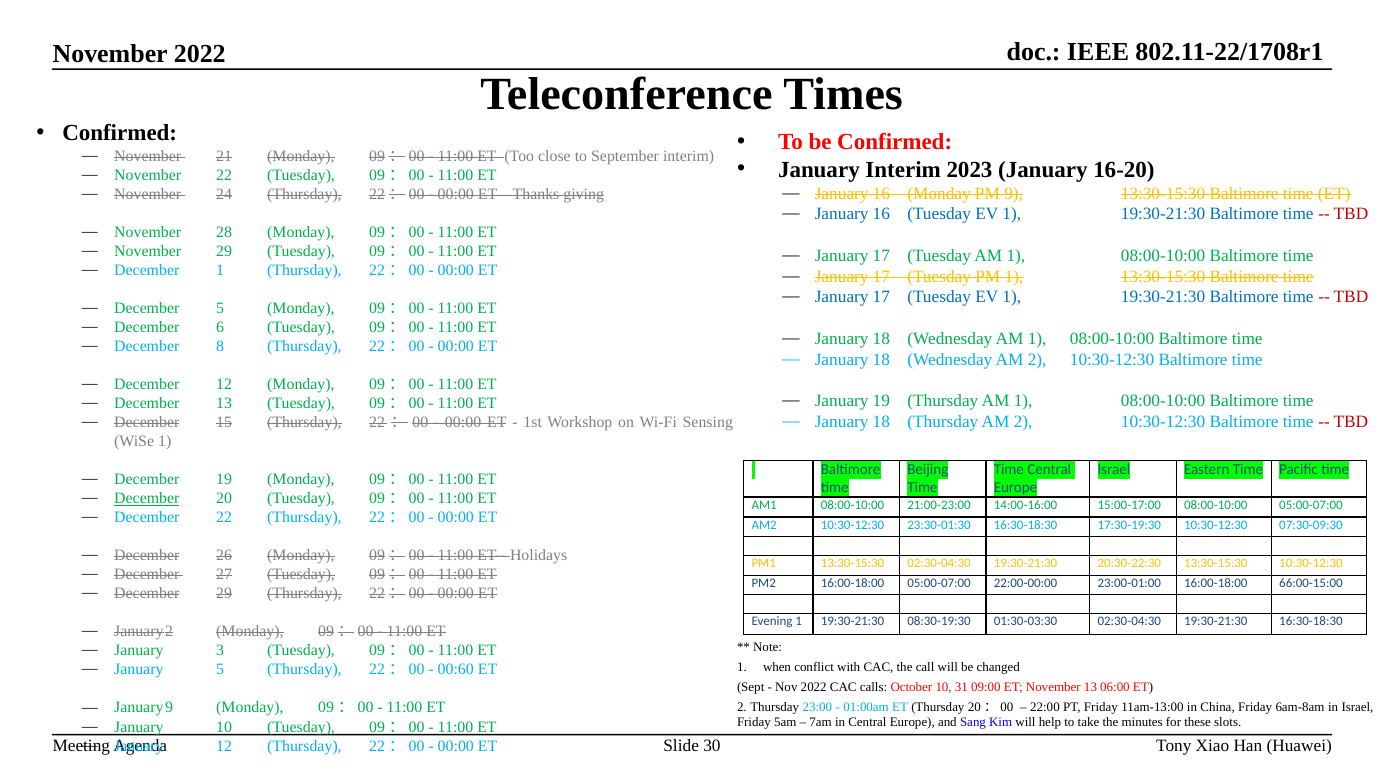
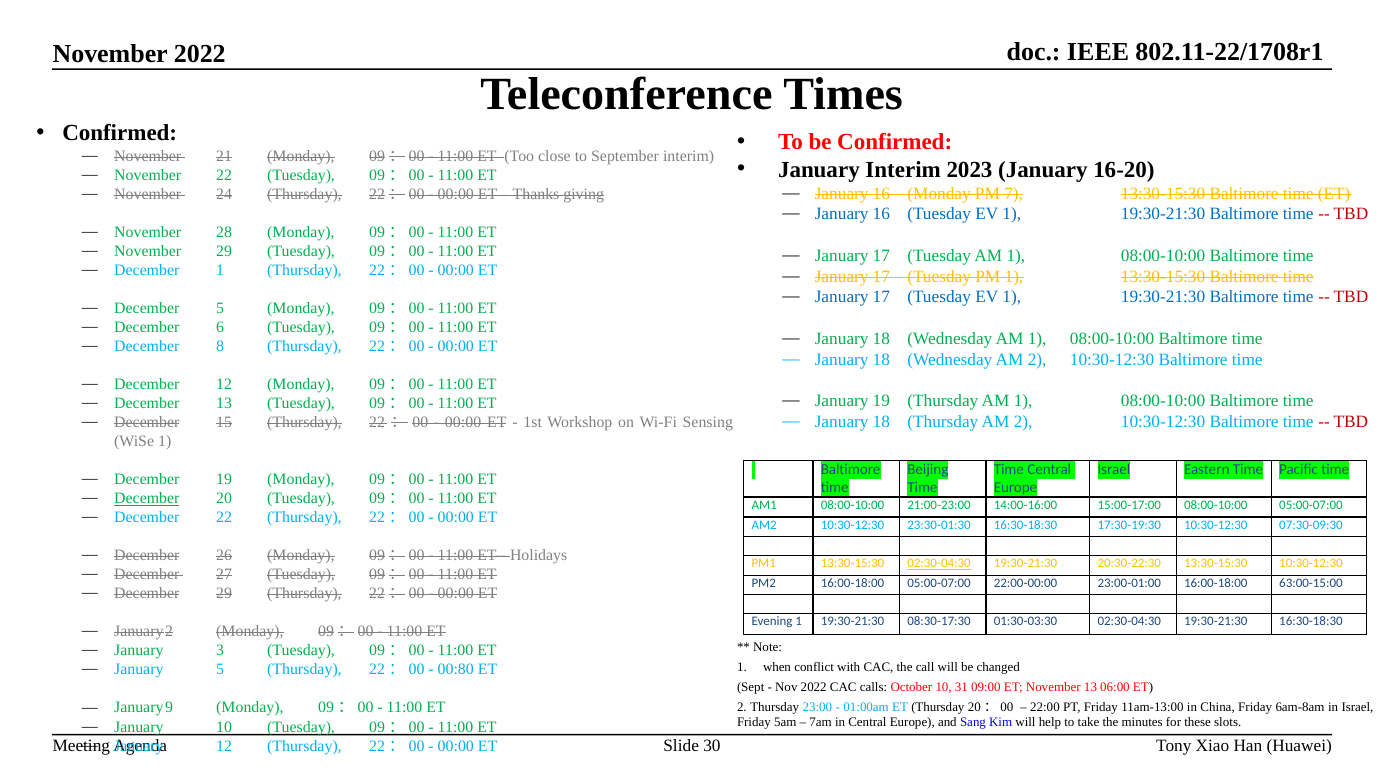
9: 9 -> 7
02:30-04:30 at (939, 564) underline: none -> present
66:00-15:00: 66:00-15:00 -> 63:00-15:00
08:30-19:30: 08:30-19:30 -> 08:30-17:30
00:60: 00:60 -> 00:80
